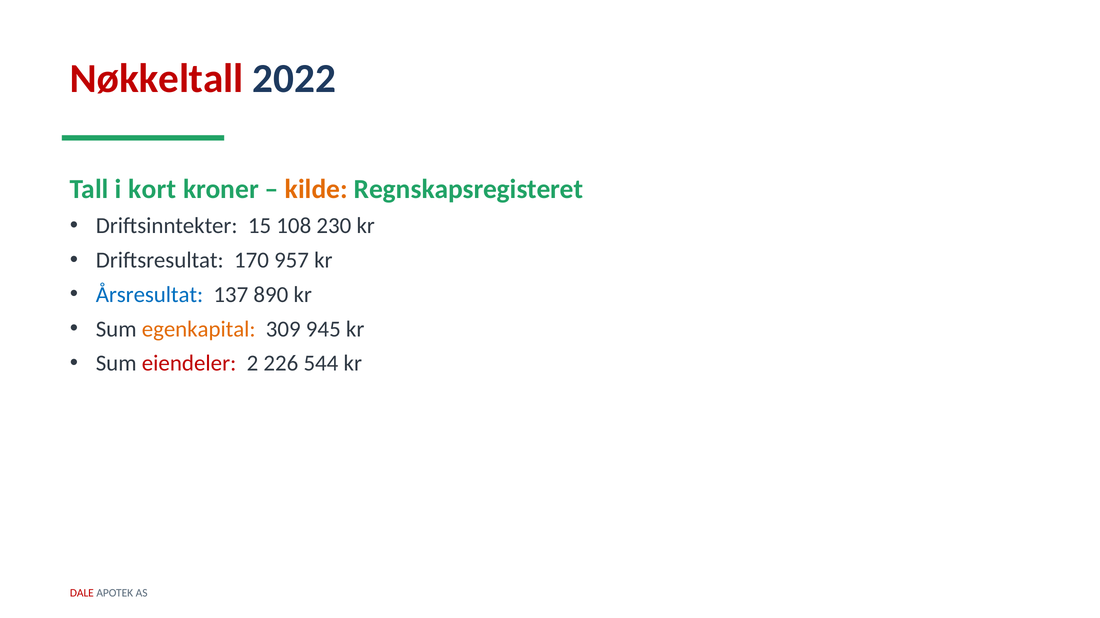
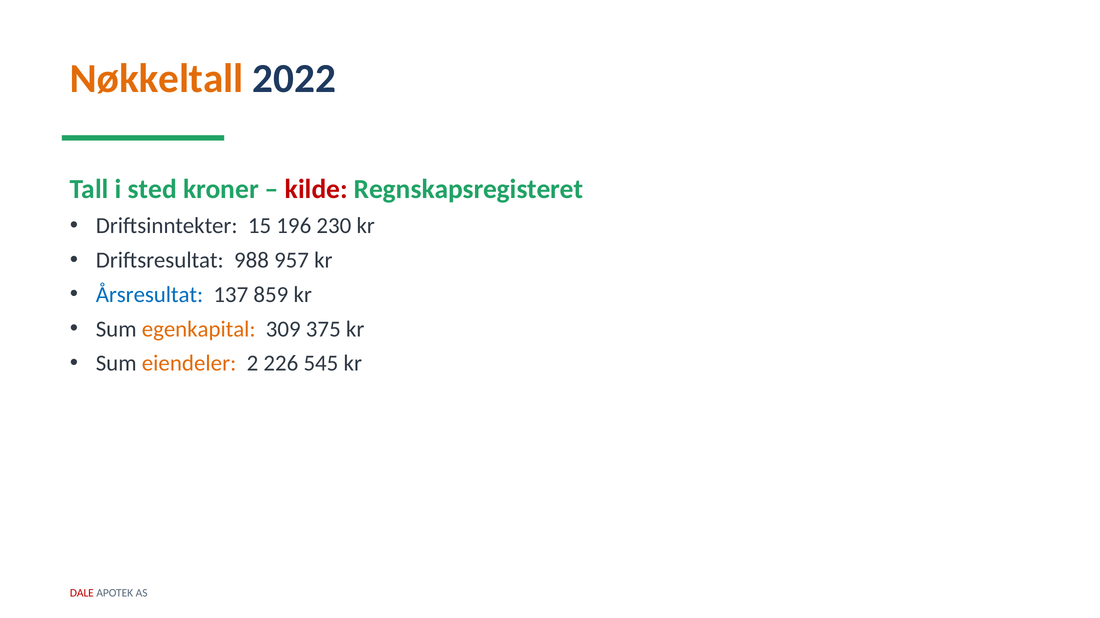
Nøkkeltall colour: red -> orange
kort: kort -> sted
kilde colour: orange -> red
108: 108 -> 196
170: 170 -> 988
890: 890 -> 859
945: 945 -> 375
eiendeler colour: red -> orange
544: 544 -> 545
